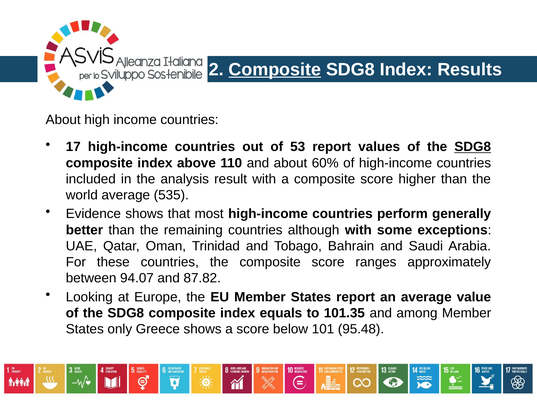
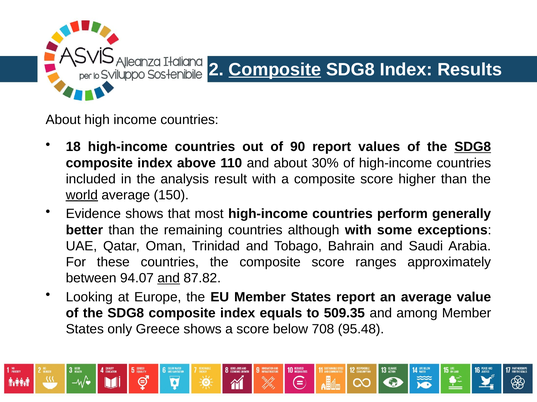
17: 17 -> 18
53: 53 -> 90
60%: 60% -> 30%
world underline: none -> present
535: 535 -> 150
and at (169, 279) underline: none -> present
101.35: 101.35 -> 509.35
101: 101 -> 708
